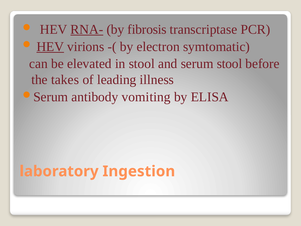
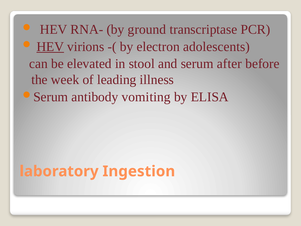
RNA- underline: present -> none
fibrosis: fibrosis -> ground
symtomatic: symtomatic -> adolescents
serum stool: stool -> after
takes: takes -> week
